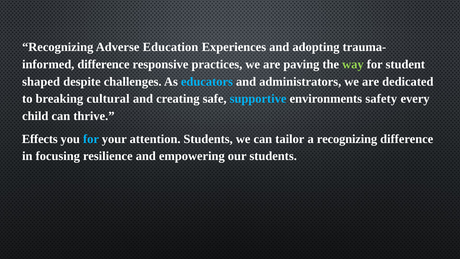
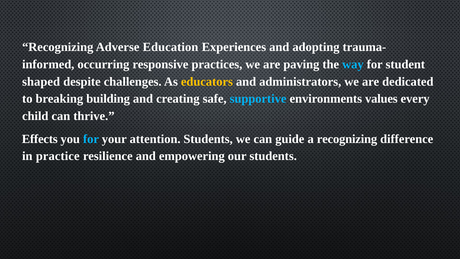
difference at (103, 64): difference -> occurring
way colour: light green -> light blue
educators colour: light blue -> yellow
cultural: cultural -> building
safety: safety -> values
tailor: tailor -> guide
focusing: focusing -> practice
